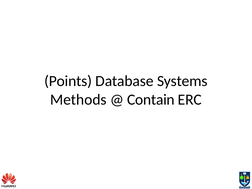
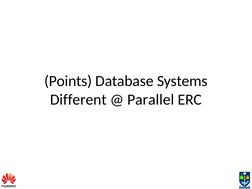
Methods: Methods -> Different
Contain: Contain -> Parallel
